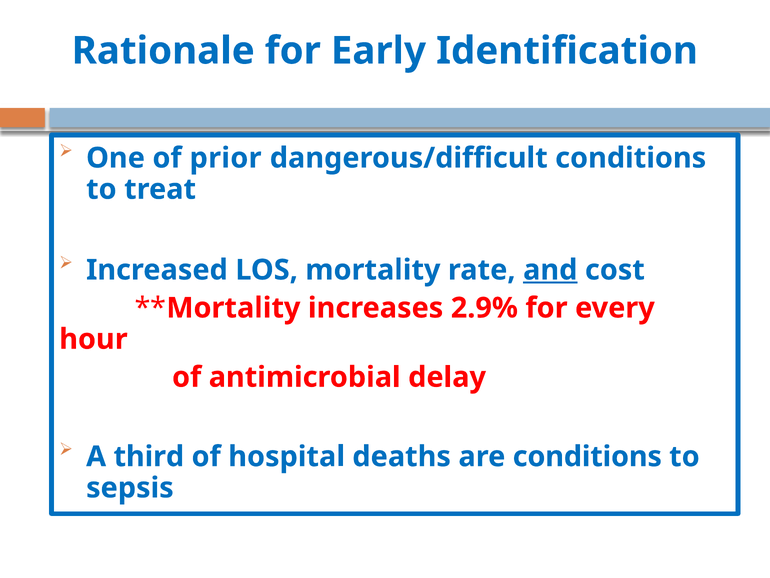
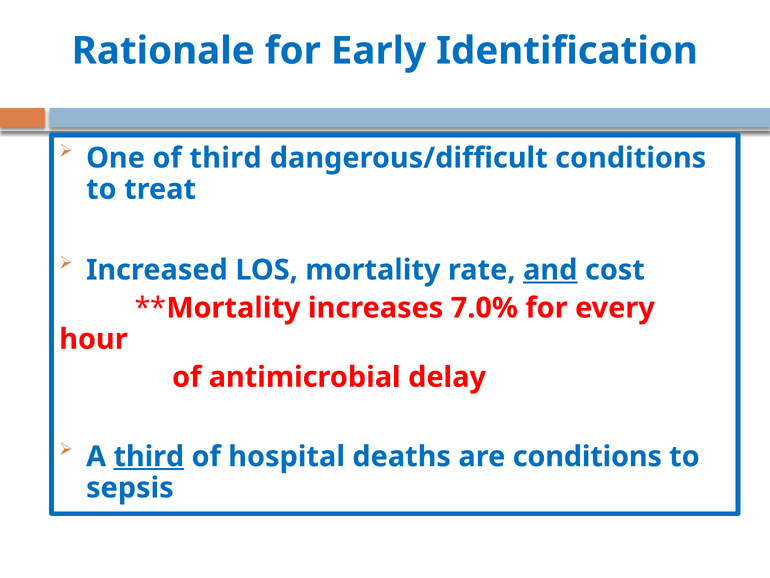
of prior: prior -> third
2.9%: 2.9% -> 7.0%
third at (149, 456) underline: none -> present
